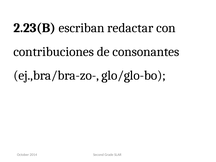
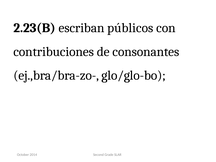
redactar: redactar -> públicos
